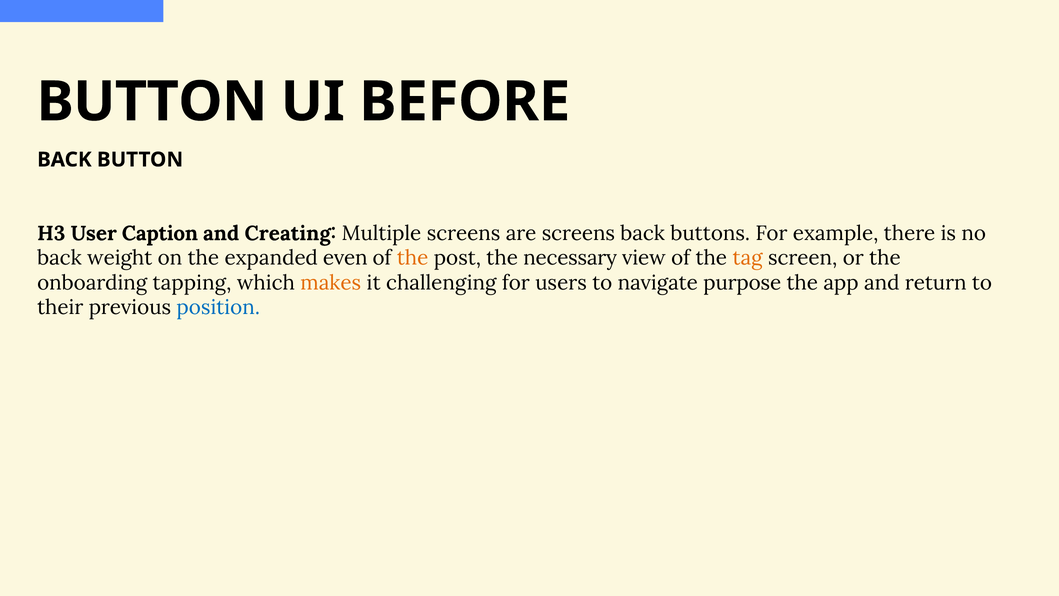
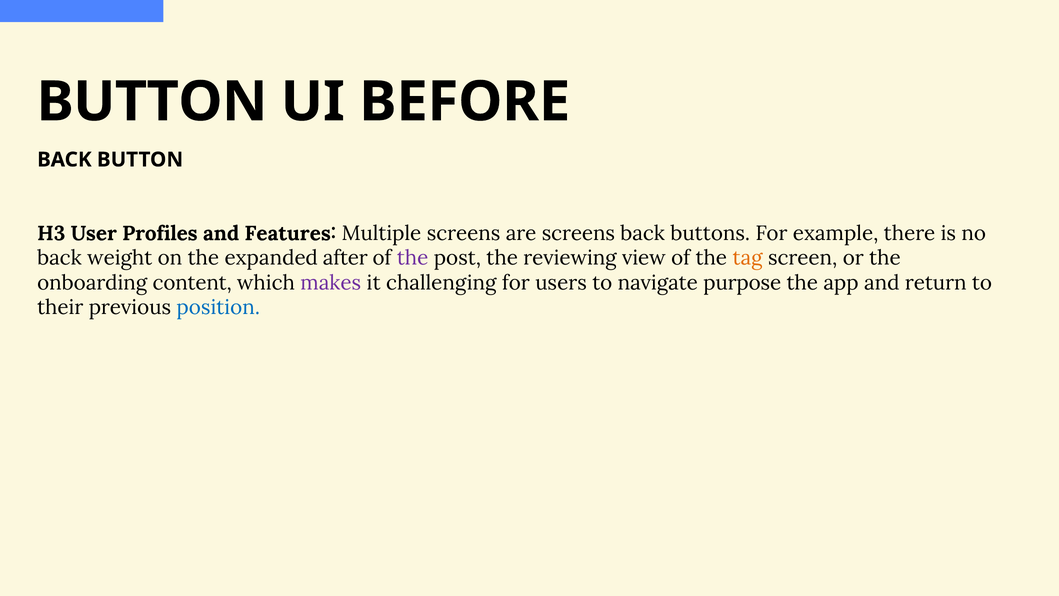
Caption: Caption -> Profiles
Creating: Creating -> Features
even: even -> after
the at (413, 258) colour: orange -> purple
necessary: necessary -> reviewing
tapping: tapping -> content
makes colour: orange -> purple
